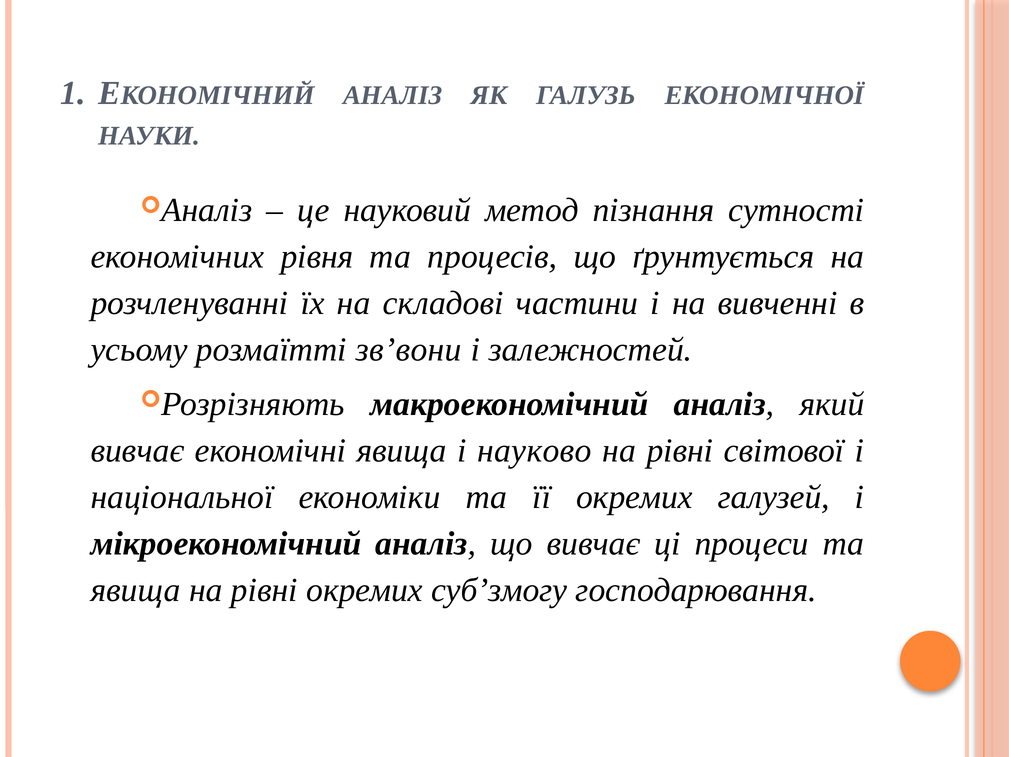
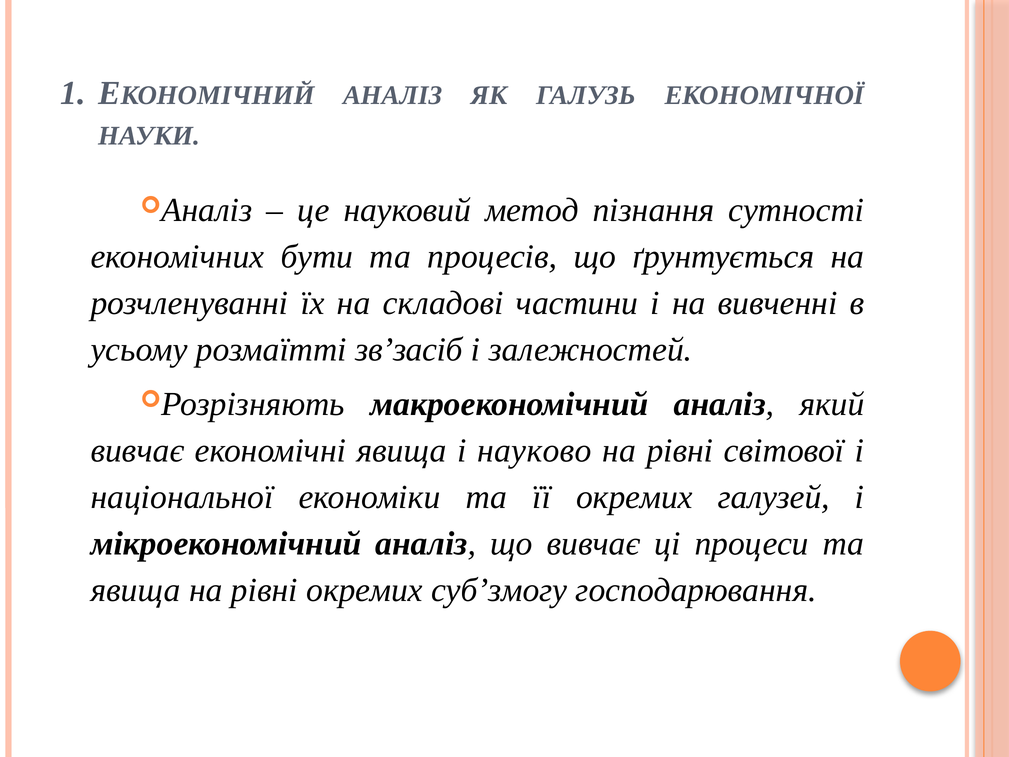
рівня: рівня -> бути
зв’вони: зв’вони -> зв’засіб
